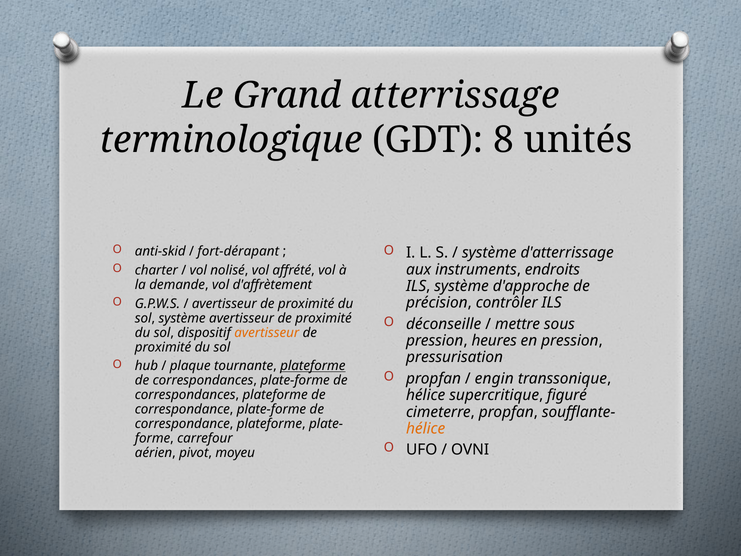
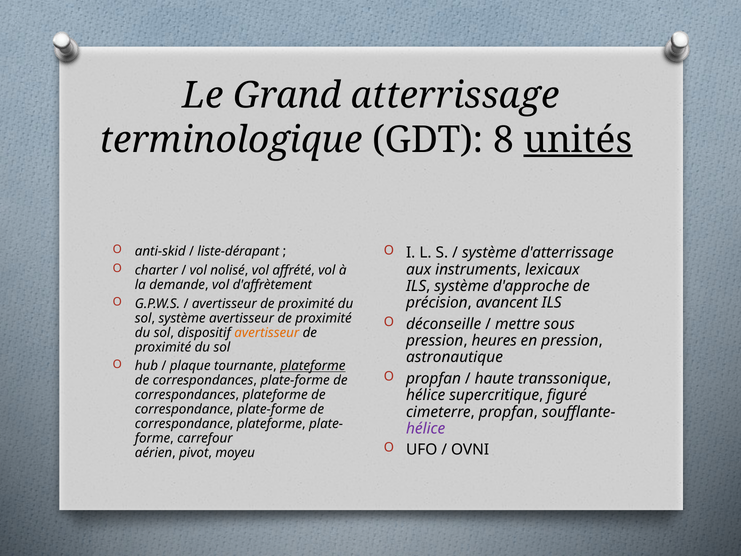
unités underline: none -> present
fort-dérapant: fort-dérapant -> liste-dérapant
endroits: endroits -> lexicaux
contrôler: contrôler -> avancent
pressurisation: pressurisation -> astronautique
engin: engin -> haute
hélice at (426, 428) colour: orange -> purple
